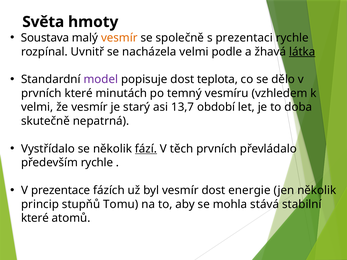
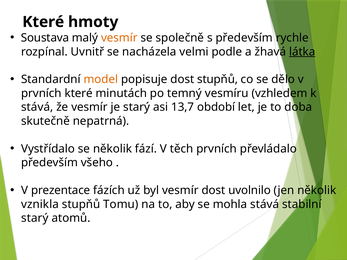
Světa at (43, 22): Světa -> Které
s prezentaci: prezentaci -> především
model colour: purple -> orange
dost teplota: teplota -> stupňů
velmi at (37, 107): velmi -> stává
fází underline: present -> none
především rychle: rychle -> všeho
energie: energie -> uvolnilo
princip: princip -> vznikla
které at (35, 218): které -> starý
